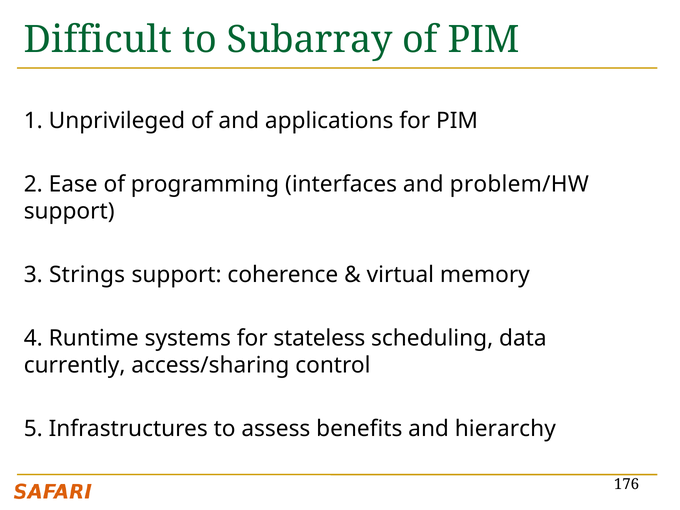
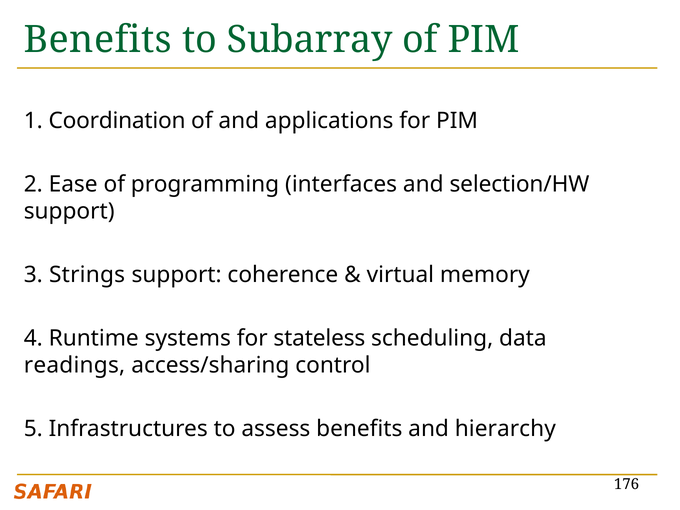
Difficult at (98, 40): Difficult -> Benefits
Unprivileged: Unprivileged -> Coordination
problem/HW: problem/HW -> selection/HW
currently: currently -> readings
